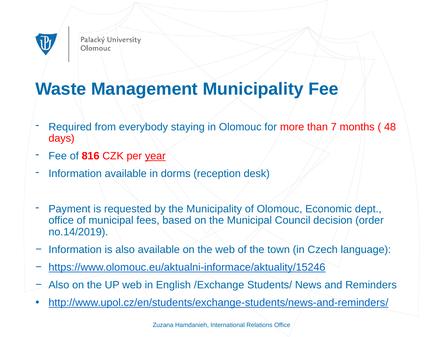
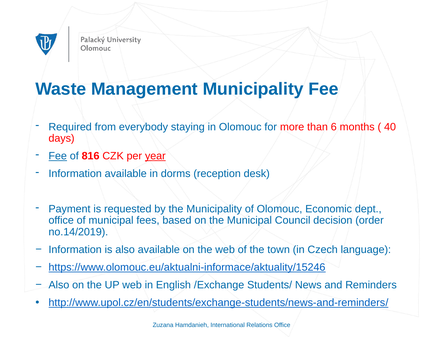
7: 7 -> 6
48: 48 -> 40
Fee at (58, 156) underline: none -> present
